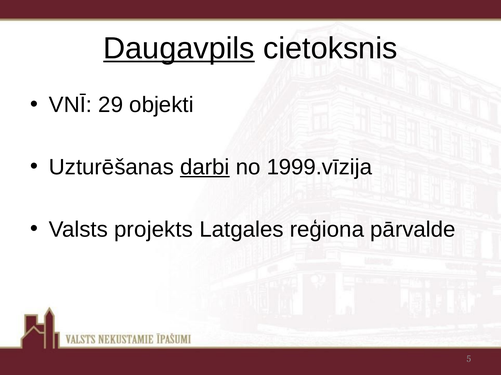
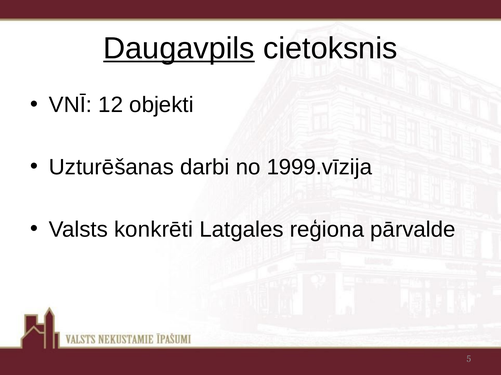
29: 29 -> 12
darbi underline: present -> none
projekts: projekts -> konkrēti
